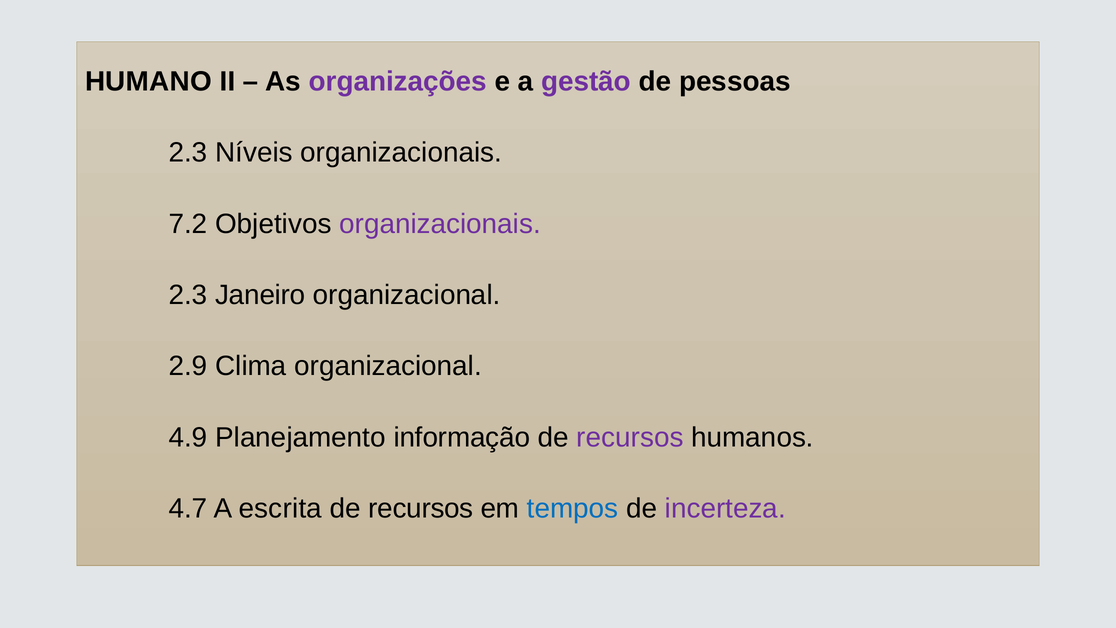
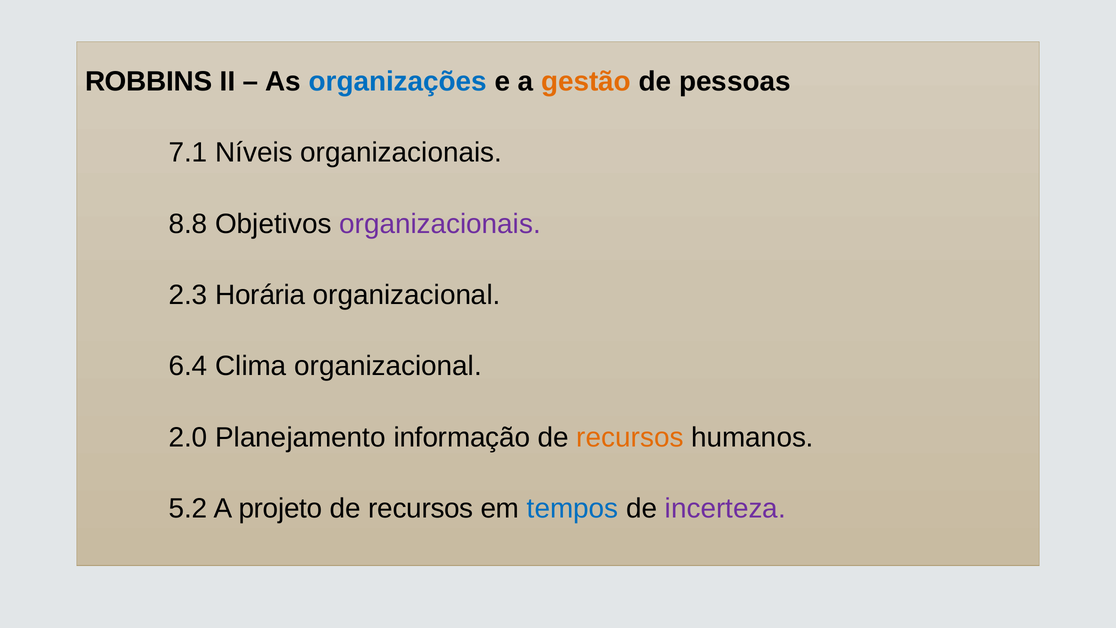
HUMANO: HUMANO -> ROBBINS
organizações colour: purple -> blue
gestão colour: purple -> orange
2.3 at (188, 153): 2.3 -> 7.1
7.2: 7.2 -> 8.8
Janeiro: Janeiro -> Horária
2.9: 2.9 -> 6.4
4.9: 4.9 -> 2.0
recursos at (630, 437) colour: purple -> orange
4.7: 4.7 -> 5.2
escrita: escrita -> projeto
